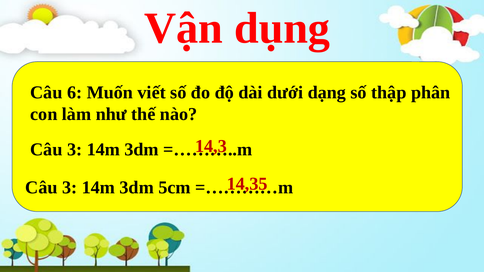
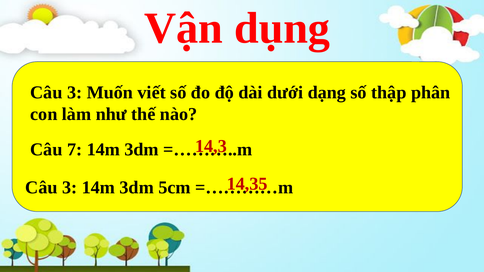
6 at (75, 93): 6 -> 3
3 at (75, 150): 3 -> 7
